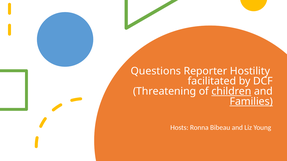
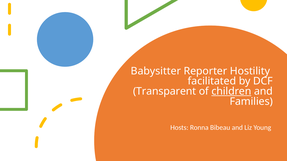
Questions: Questions -> Babysitter
Threatening: Threatening -> Transparent
Families underline: present -> none
